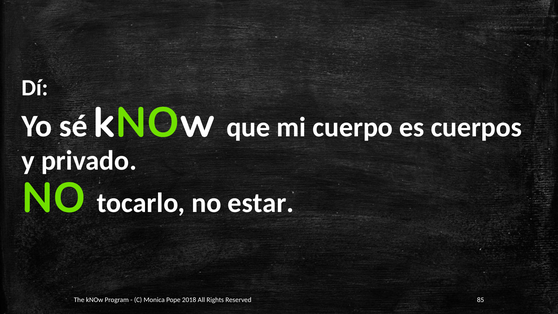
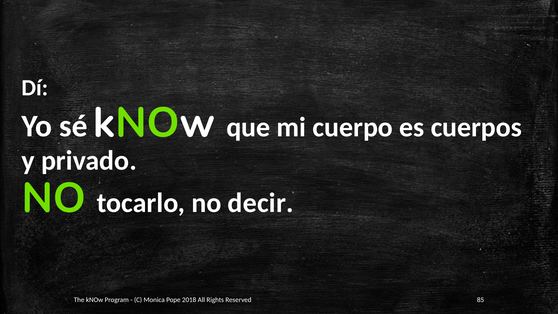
estar: estar -> decir
